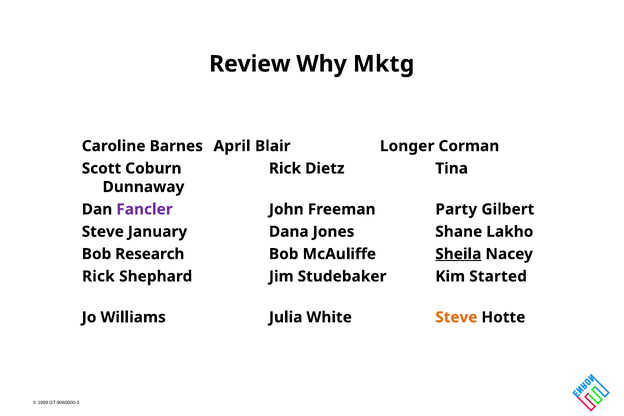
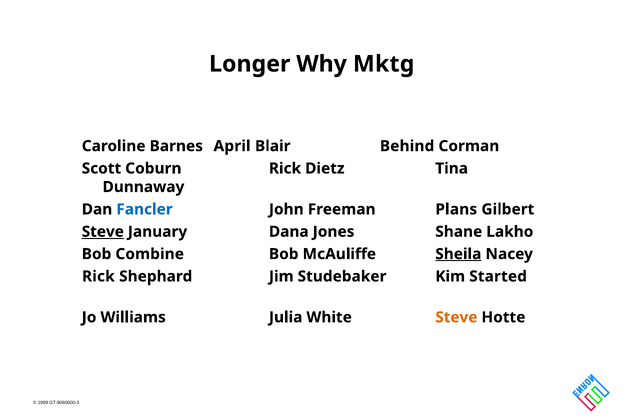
Review: Review -> Longer
Longer: Longer -> Behind
Fancler colour: purple -> blue
Party: Party -> Plans
Steve at (103, 232) underline: none -> present
Research: Research -> Combine
